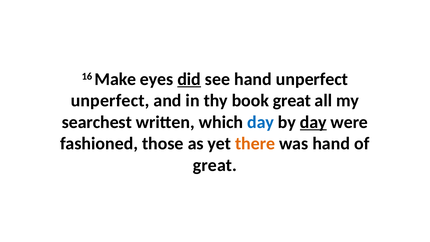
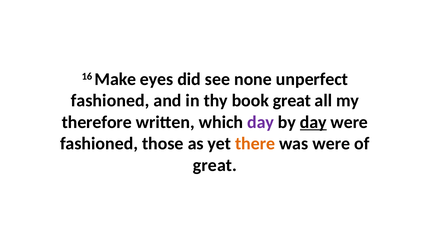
did underline: present -> none
see hand: hand -> none
unperfect at (110, 101): unperfect -> fashioned
searchest: searchest -> therefore
day at (261, 122) colour: blue -> purple
was hand: hand -> were
